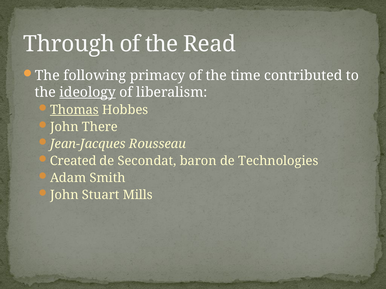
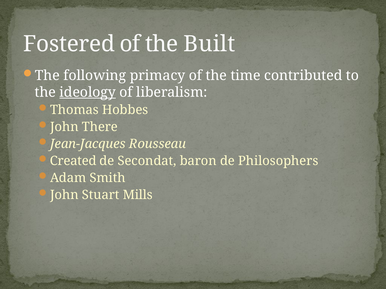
Through: Through -> Fostered
Read: Read -> Built
Thomas underline: present -> none
Technologies: Technologies -> Philosophers
